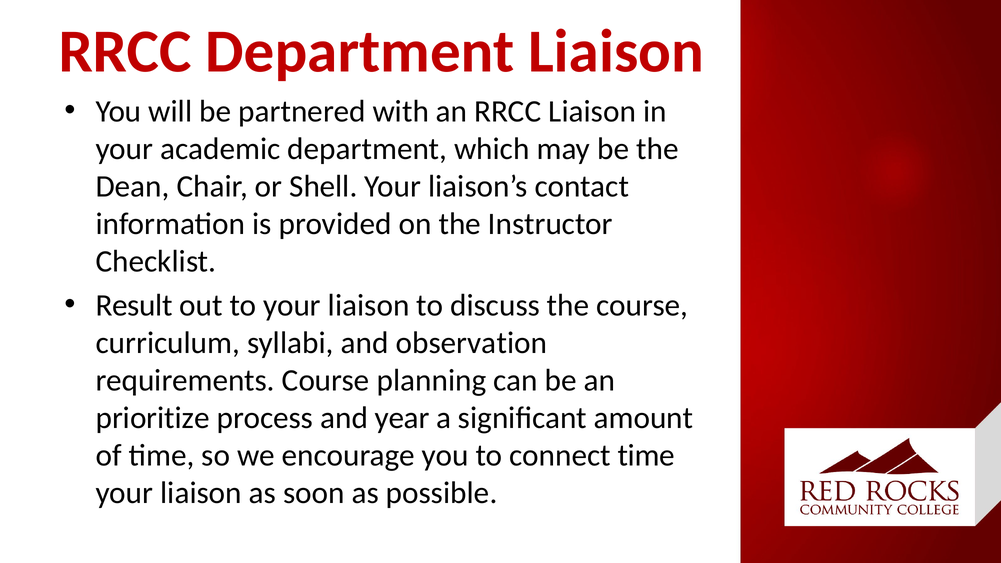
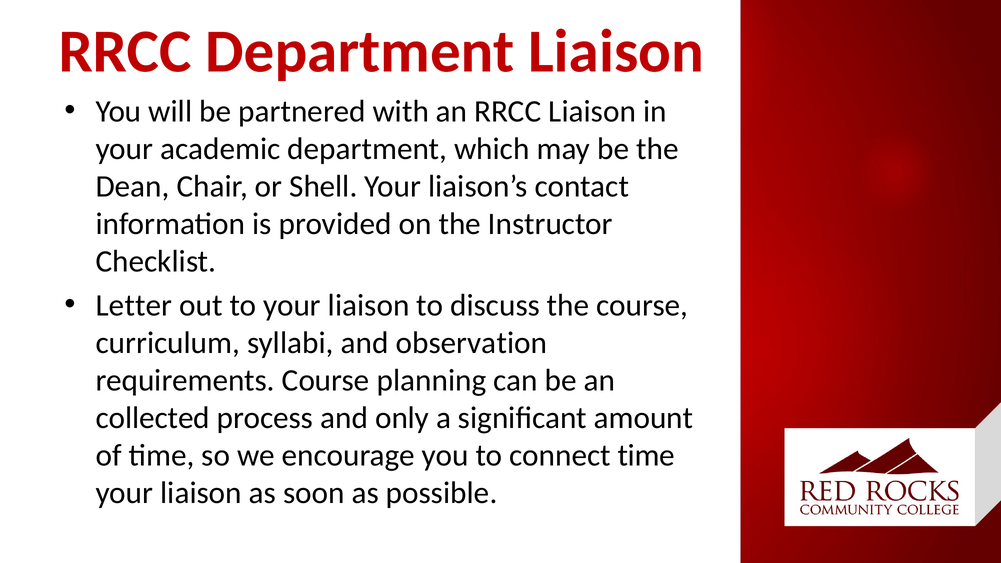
Result: Result -> Letter
prioritize: prioritize -> collected
year: year -> only
